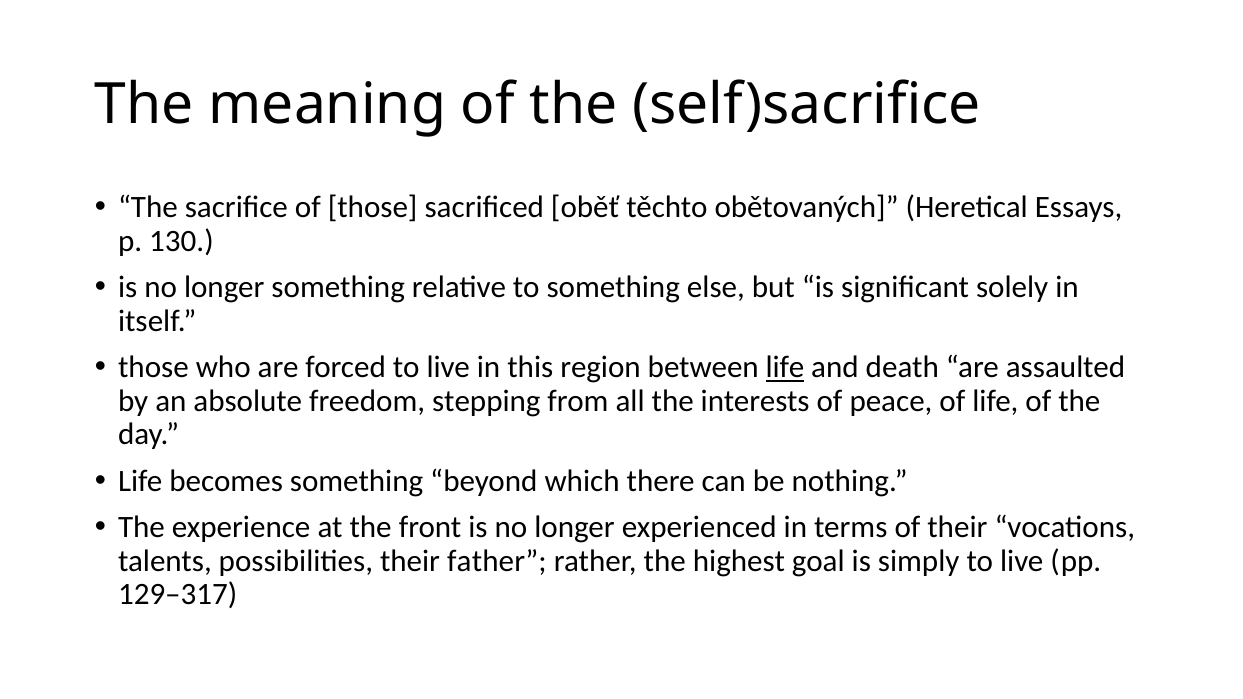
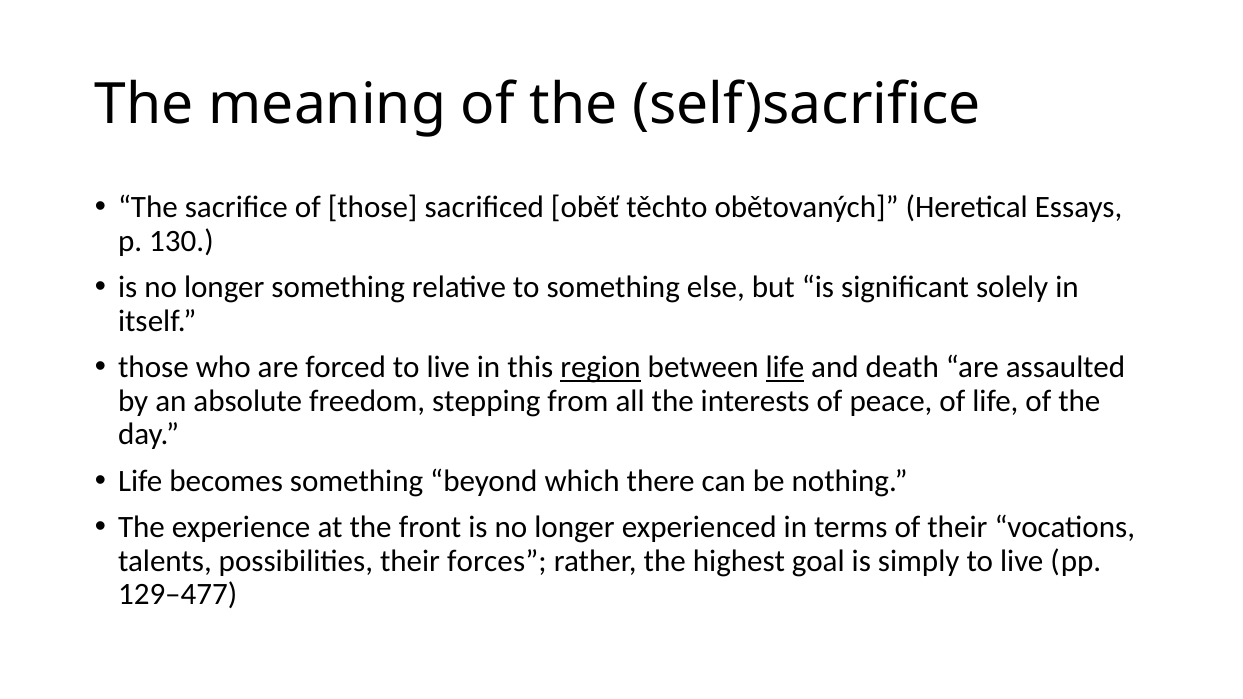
region underline: none -> present
father: father -> forces
129–317: 129–317 -> 129–477
